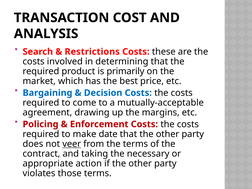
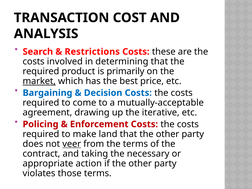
market underline: none -> present
margins: margins -> iterative
date: date -> land
